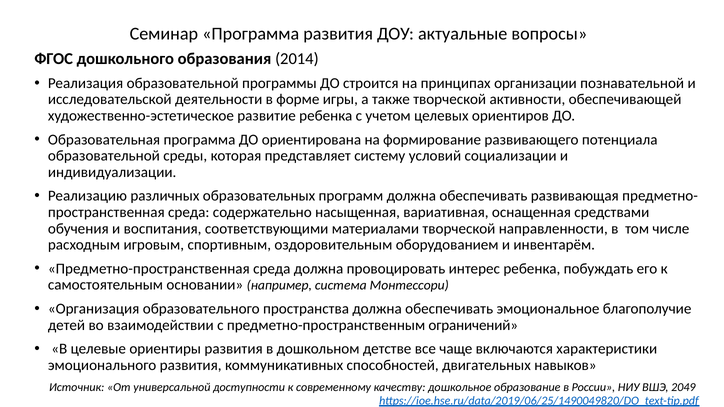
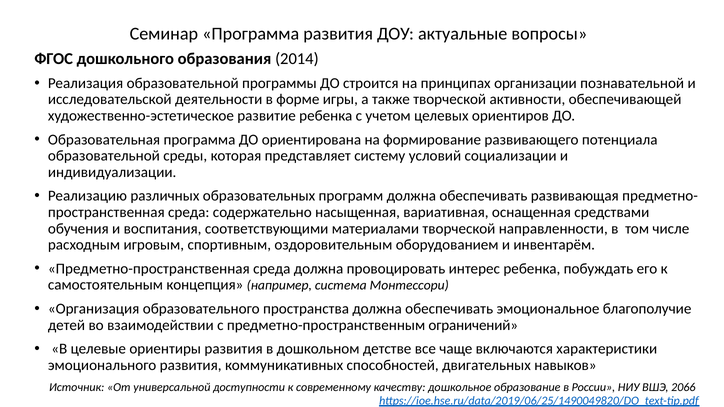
основании: основании -> концепция
2049: 2049 -> 2066
